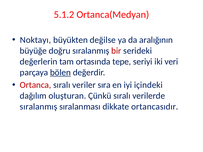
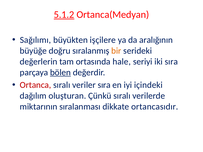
5.1.2 underline: none -> present
Noktayı: Noktayı -> Sağılımı
değilse: değilse -> işçilere
bir colour: red -> orange
tepe: tepe -> hale
iki veri: veri -> sıra
sıralanmış at (39, 107): sıralanmış -> miktarının
